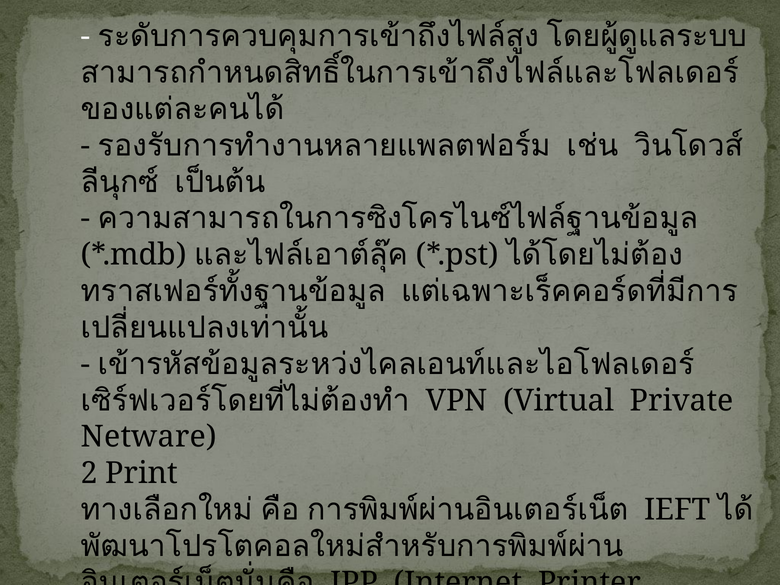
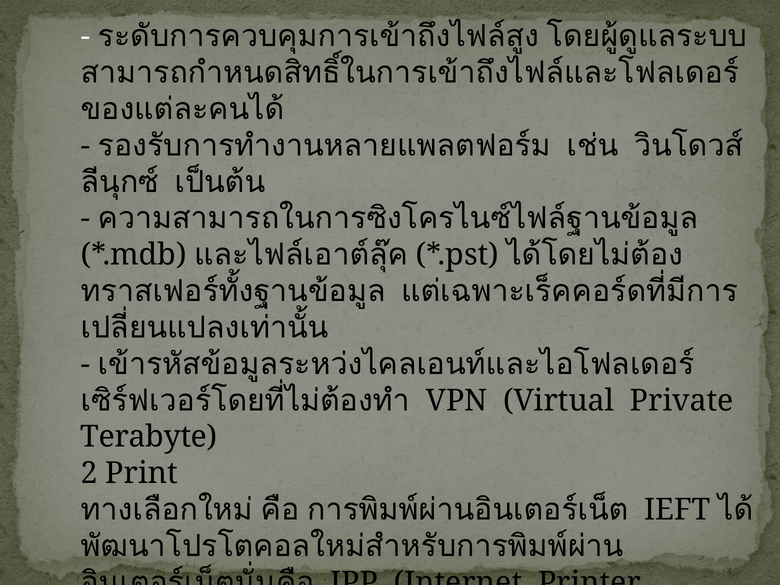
Netware: Netware -> Terabyte
